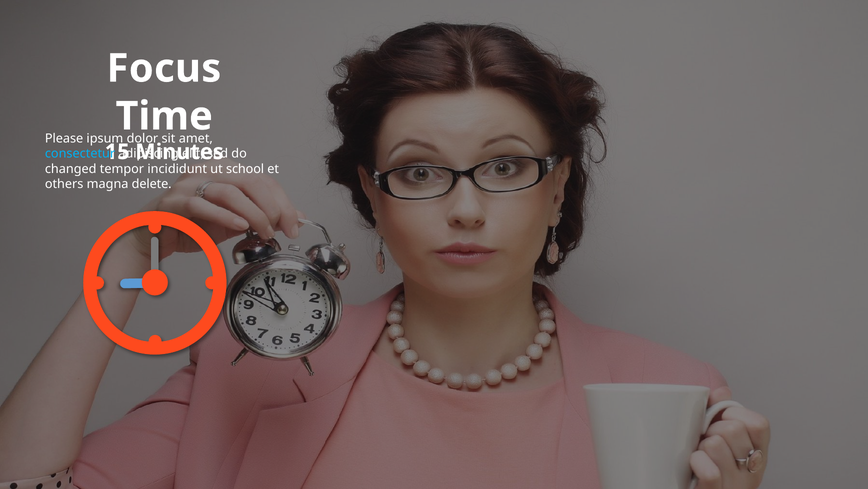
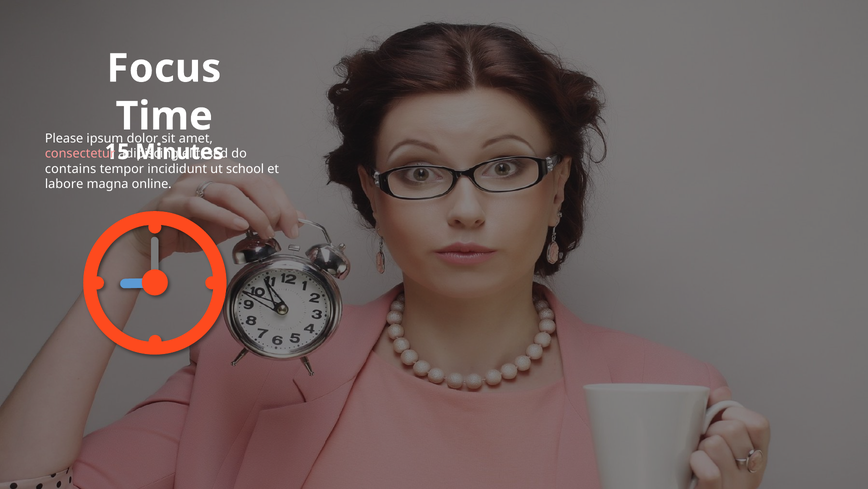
consectetur colour: light blue -> pink
changed: changed -> contains
others: others -> labore
delete: delete -> online
